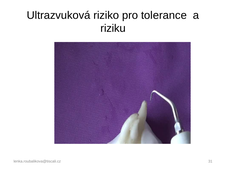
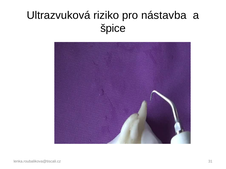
tolerance: tolerance -> nástavba
riziku: riziku -> špice
